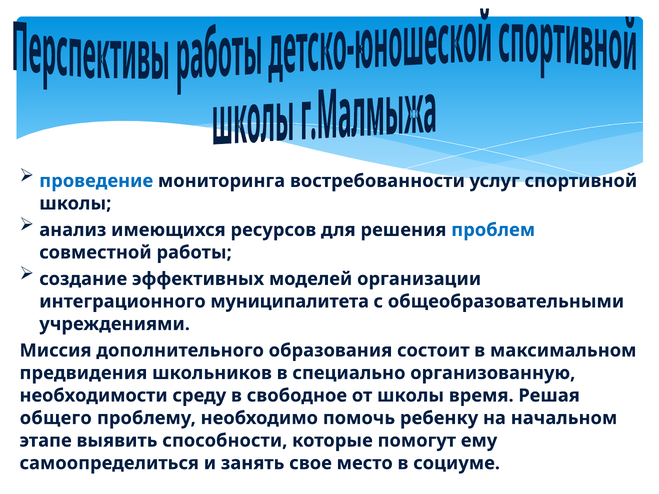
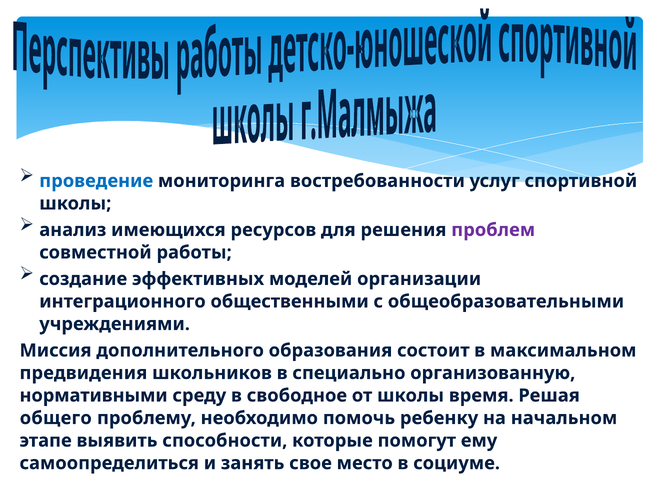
проблем colour: blue -> purple
муниципалитета: муниципалитета -> общественными
необходимости: необходимости -> нормативными
